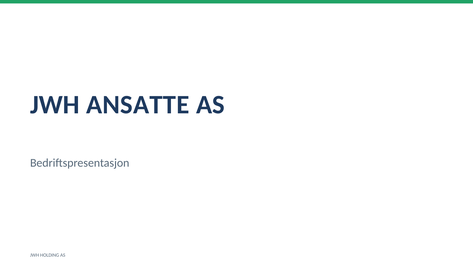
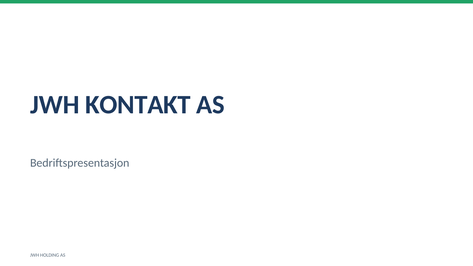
ANSATTE: ANSATTE -> KONTAKT
